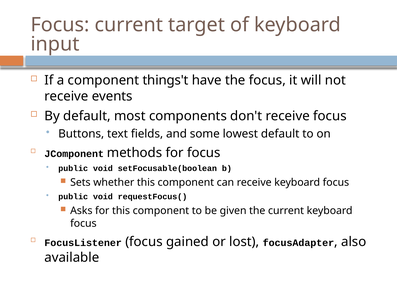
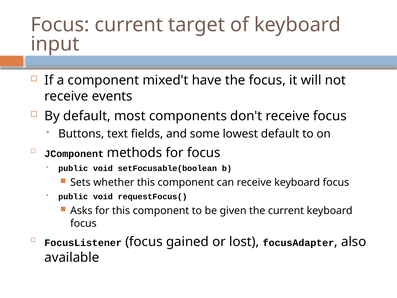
things't: things't -> mixed't
